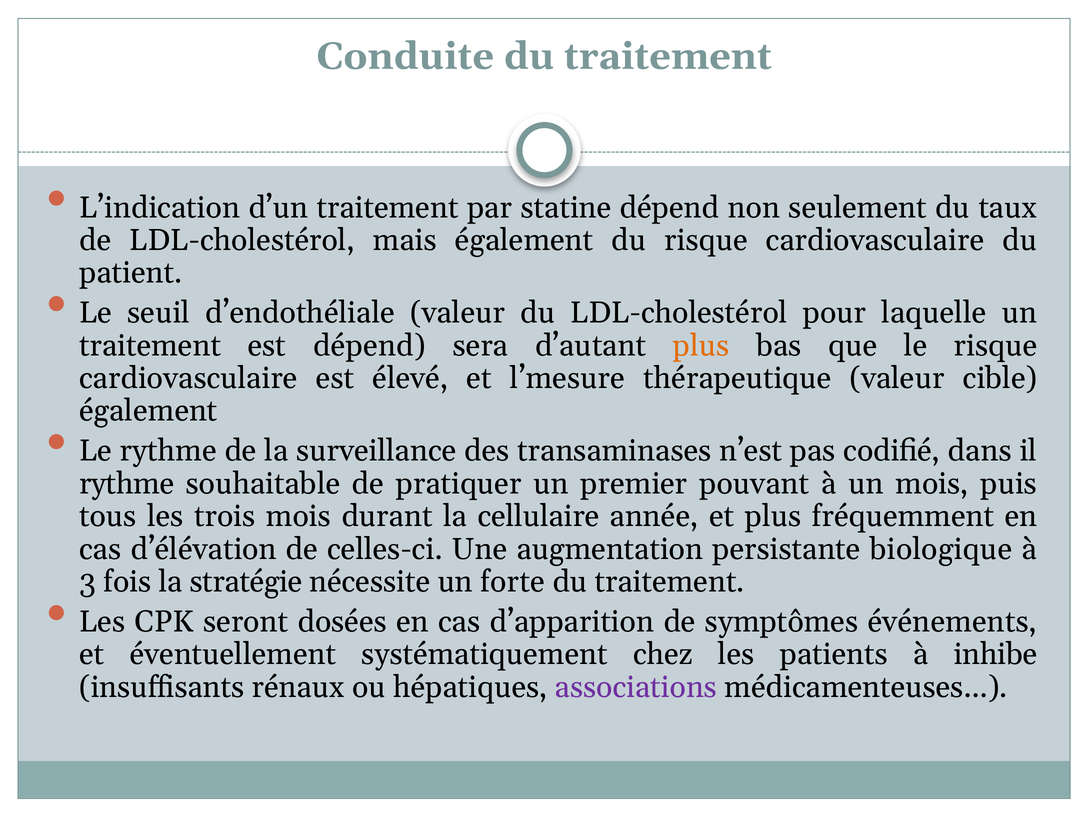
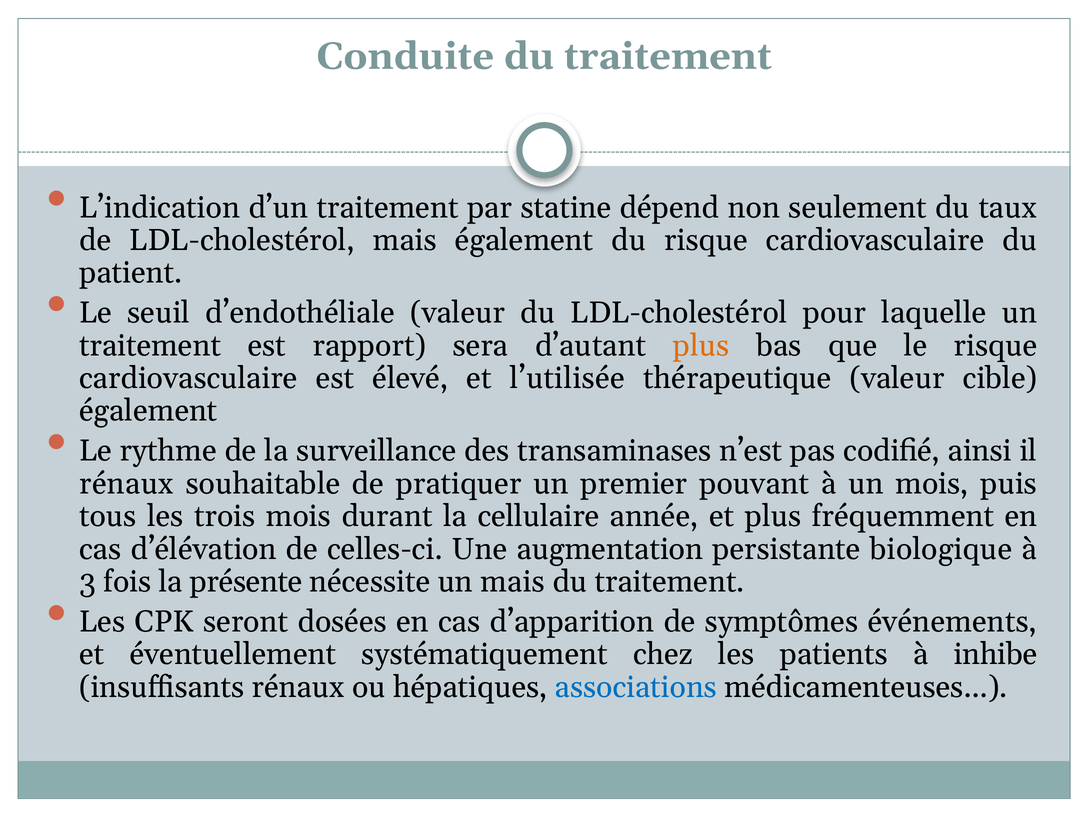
est dépend: dépend -> rapport
l’mesure: l’mesure -> l’utilisée
dans: dans -> ainsi
rythme at (127, 484): rythme -> rénaux
stratégie: stratégie -> présente
un forte: forte -> mais
associations colour: purple -> blue
